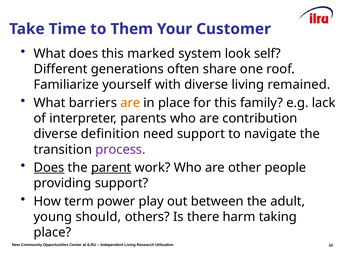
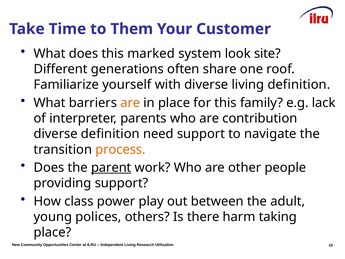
self: self -> site
living remained: remained -> definition
process colour: purple -> orange
Does at (49, 167) underline: present -> none
term: term -> class
should: should -> polices
